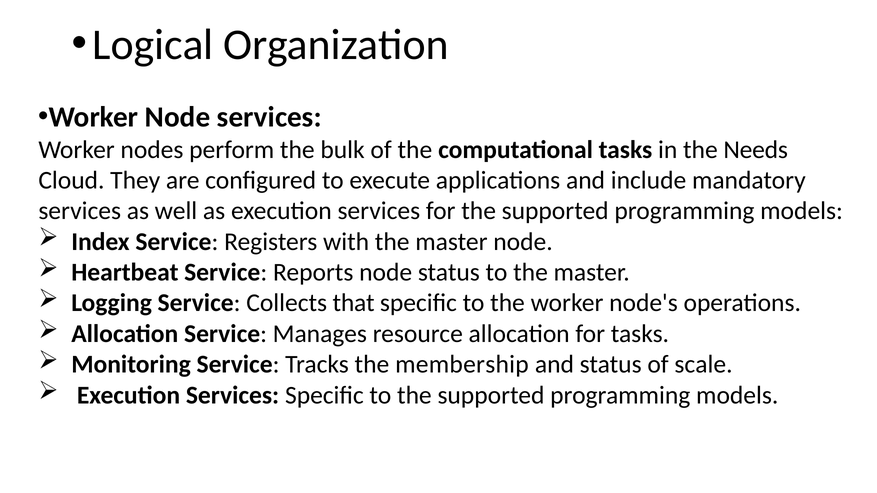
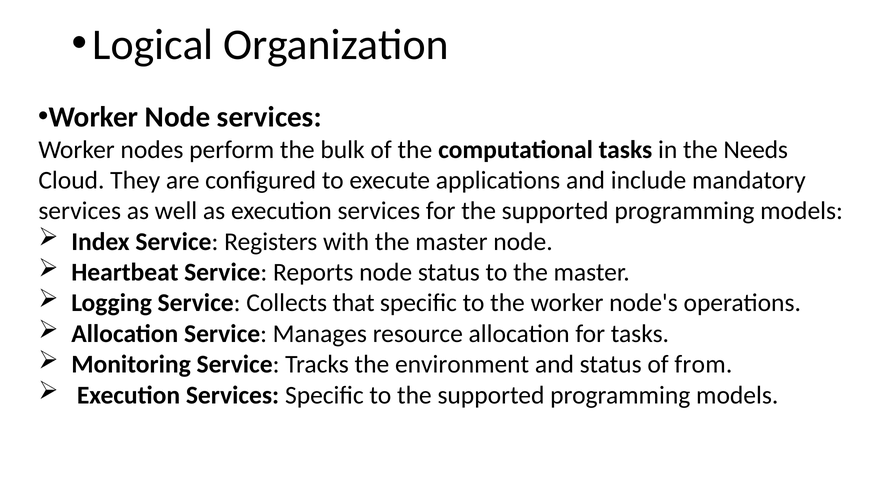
membership: membership -> environment
scale: scale -> from
